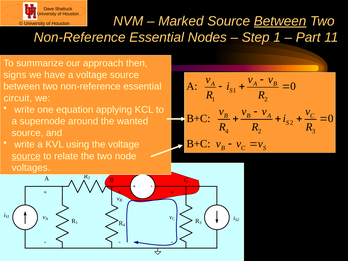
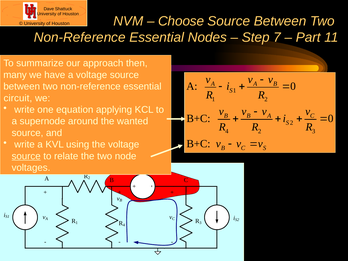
Marked: Marked -> Choose
Between at (280, 21) underline: present -> none
Step 1: 1 -> 7
signs: signs -> many
